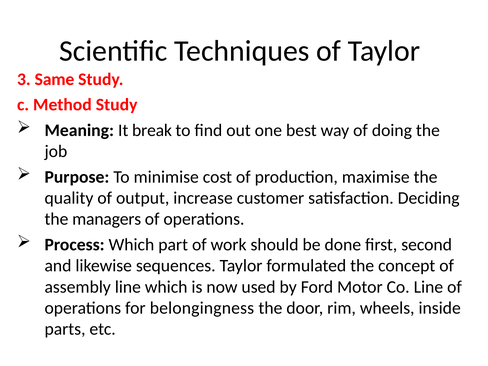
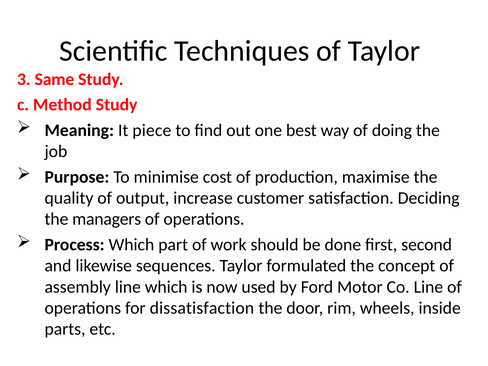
break: break -> piece
belongingness: belongingness -> dissatisfaction
